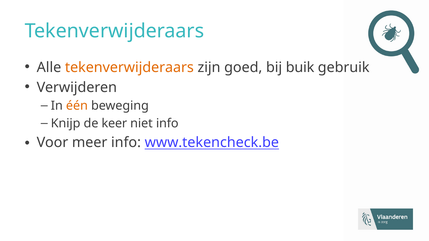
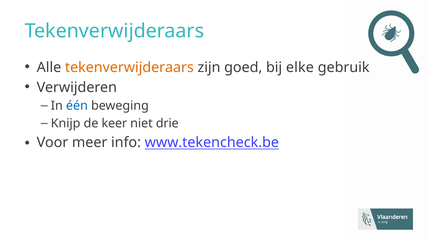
buik: buik -> elke
één colour: orange -> blue
niet info: info -> drie
